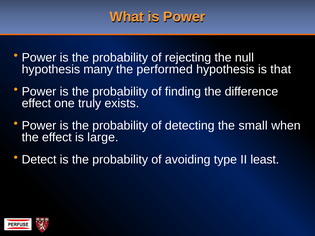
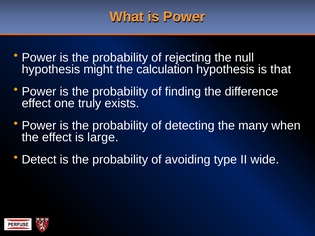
many: many -> might
performed: performed -> calculation
small: small -> many
least: least -> wide
